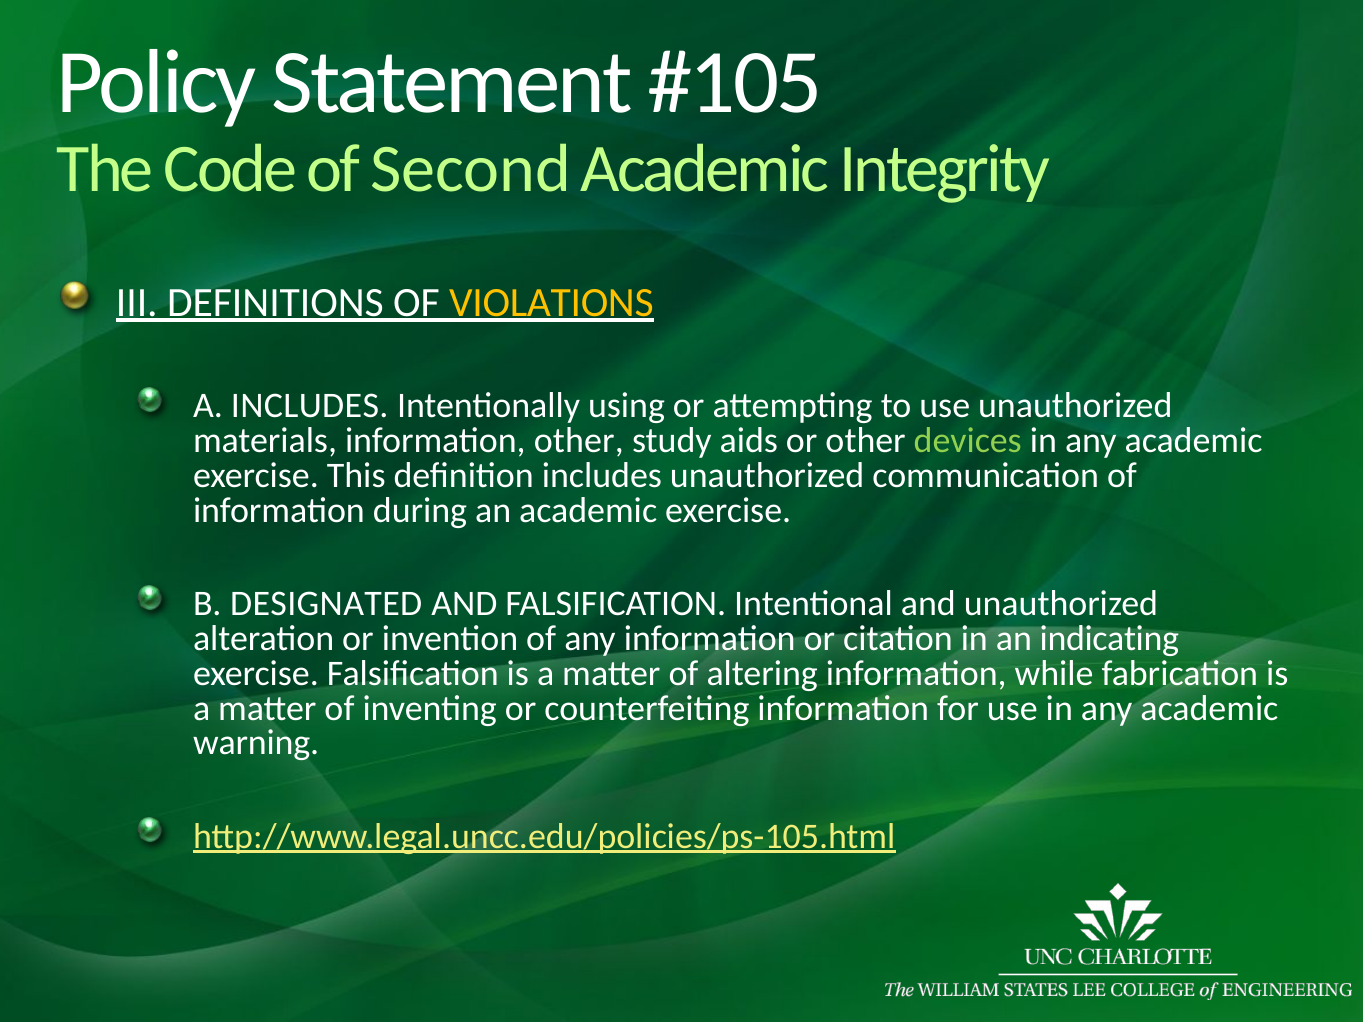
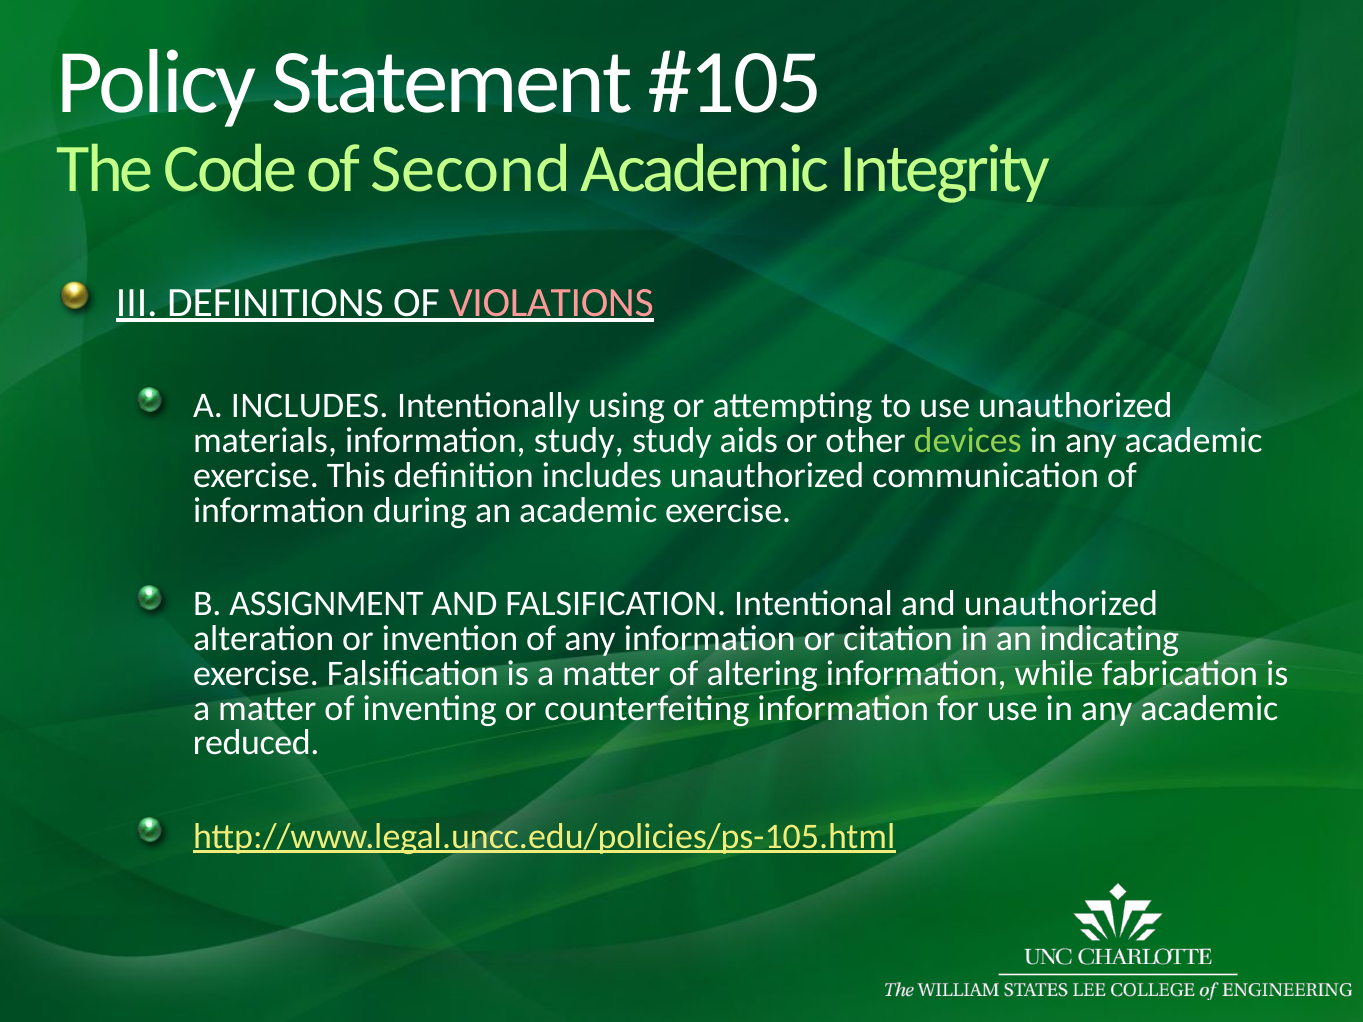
VIOLATIONS colour: yellow -> pink
information other: other -> study
DESIGNATED: DESIGNATED -> ASSIGNMENT
warning: warning -> reduced
